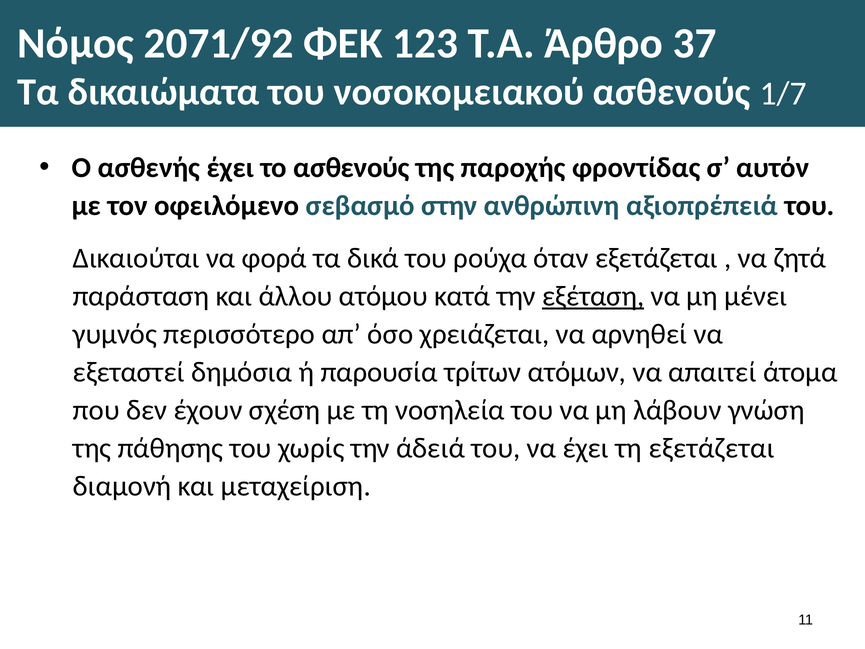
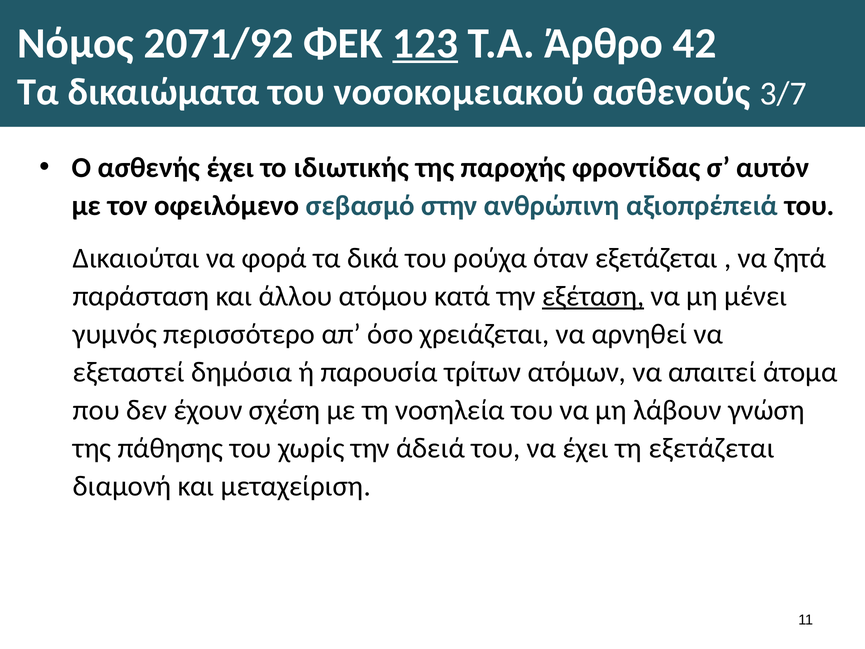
123 underline: none -> present
37: 37 -> 42
1/7: 1/7 -> 3/7
το ασθενούς: ασθενούς -> ιδιωτικής
